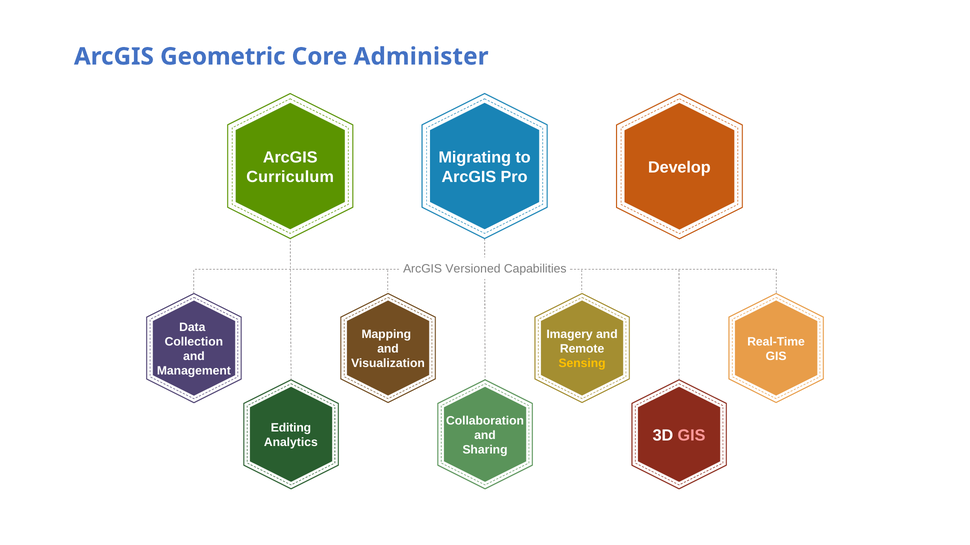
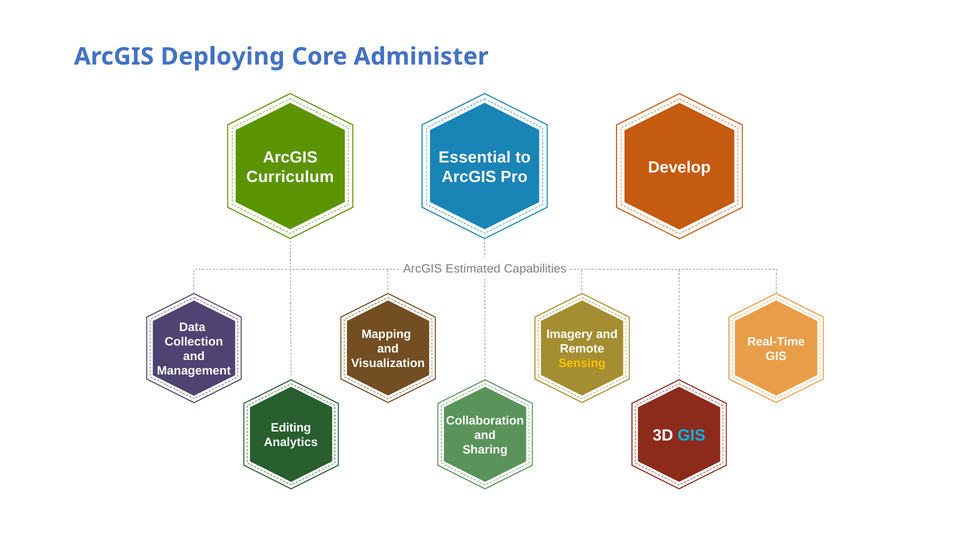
Geometric: Geometric -> Deploying
Migrating: Migrating -> Essential
Versioned: Versioned -> Estimated
GIS at (692, 436) colour: pink -> light blue
